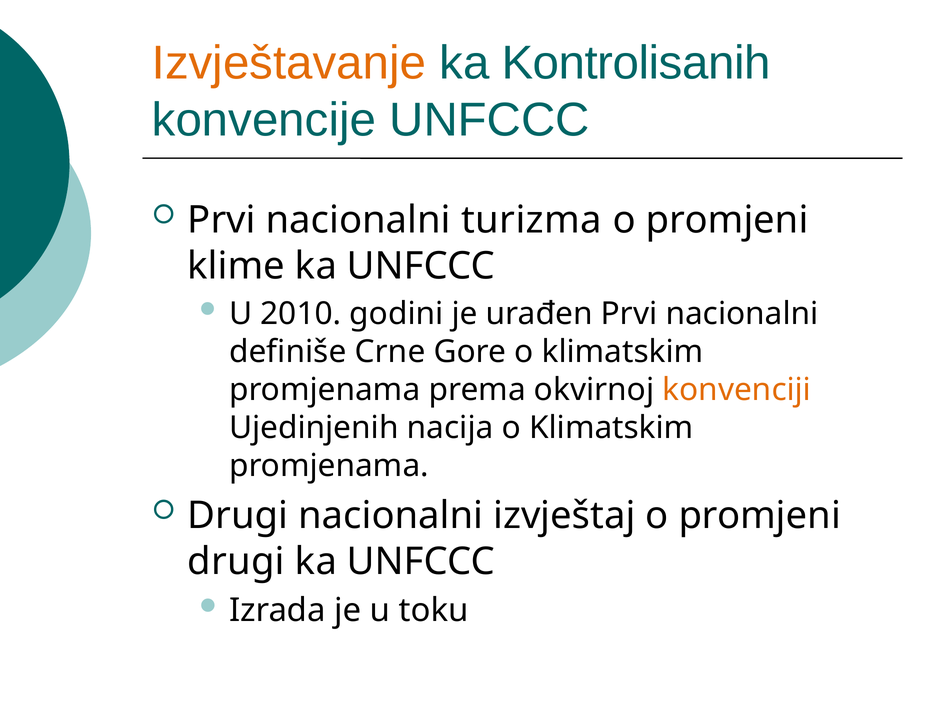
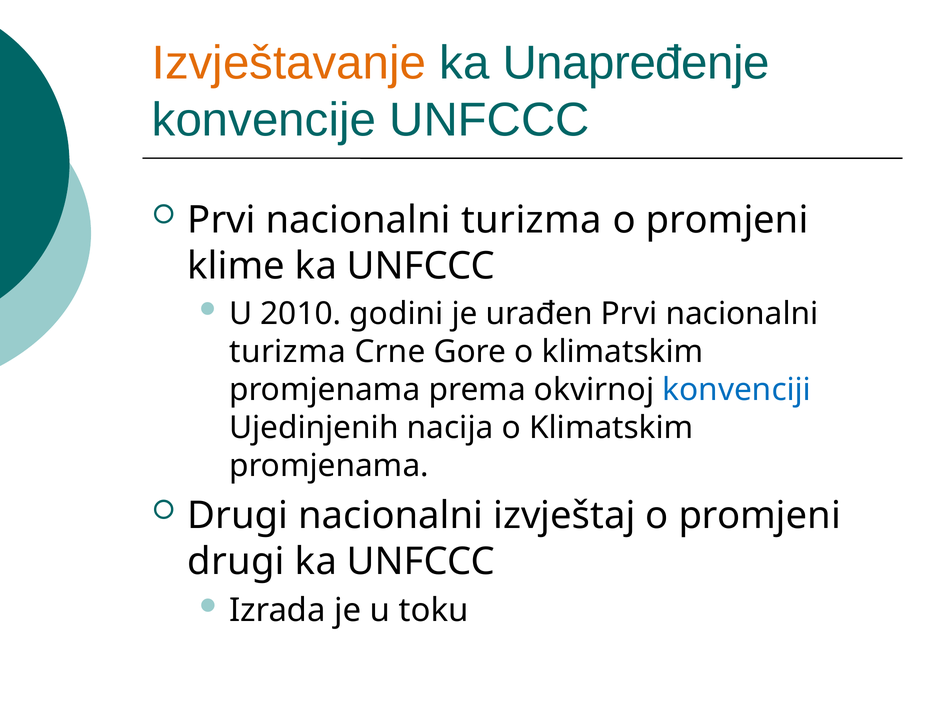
Kontrolisanih: Kontrolisanih -> Unapređenje
definiše at (288, 352): definiše -> turizma
konvenciji colour: orange -> blue
